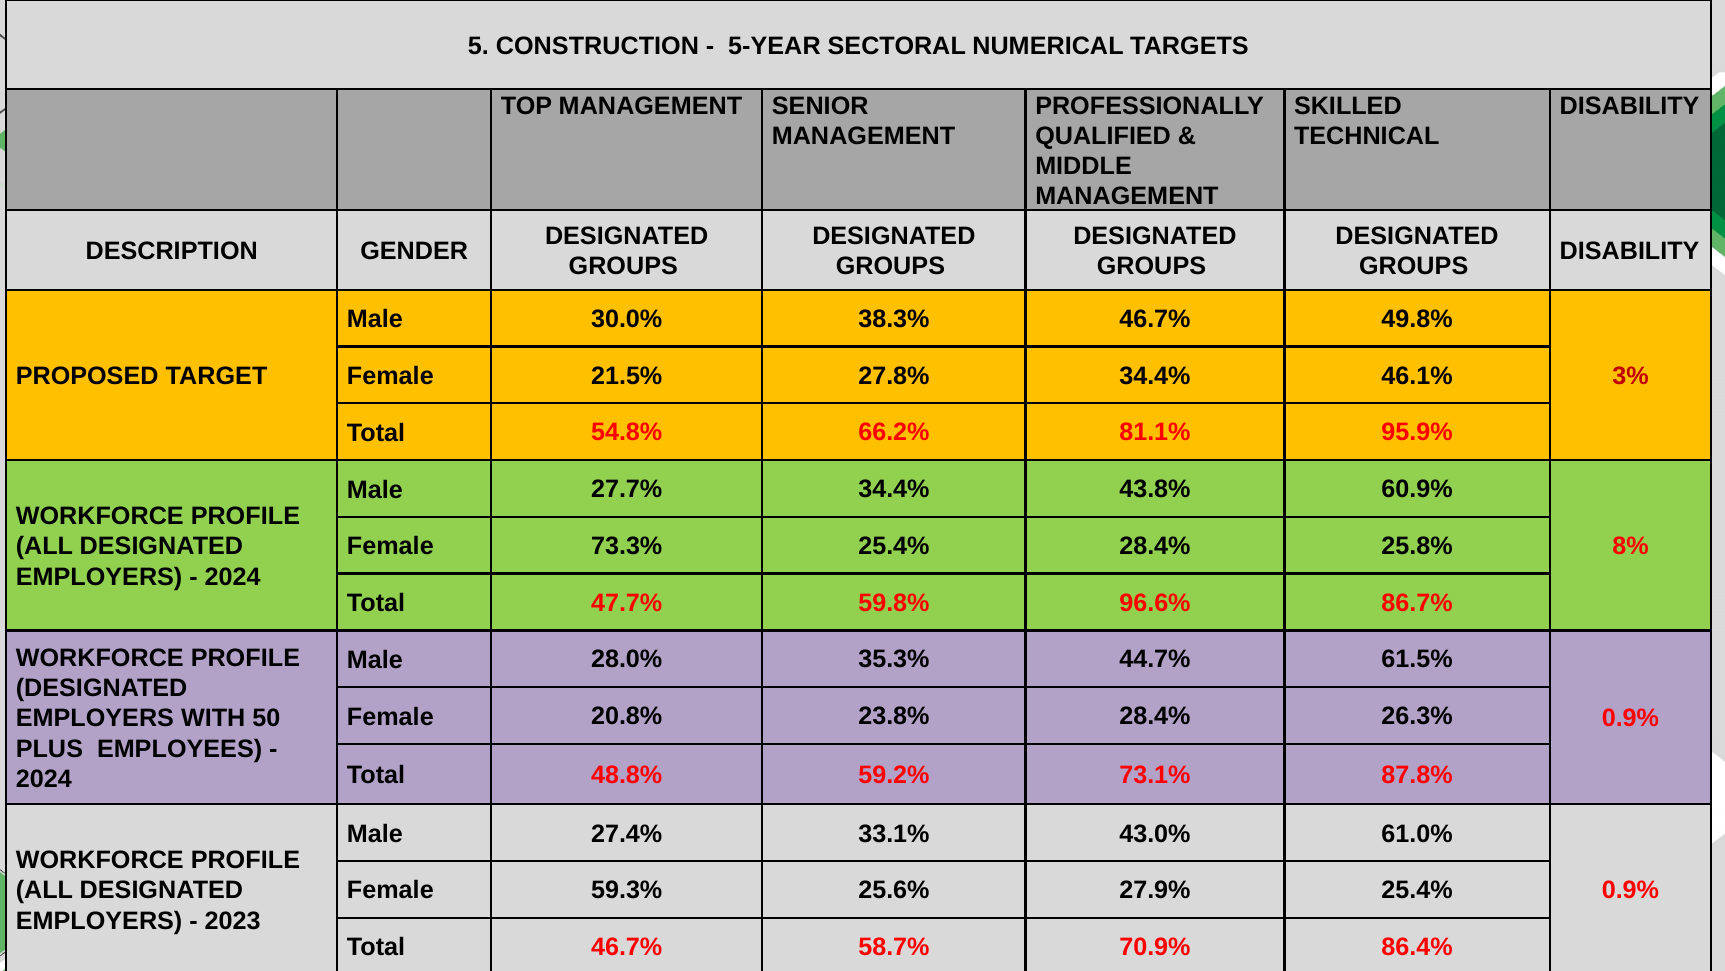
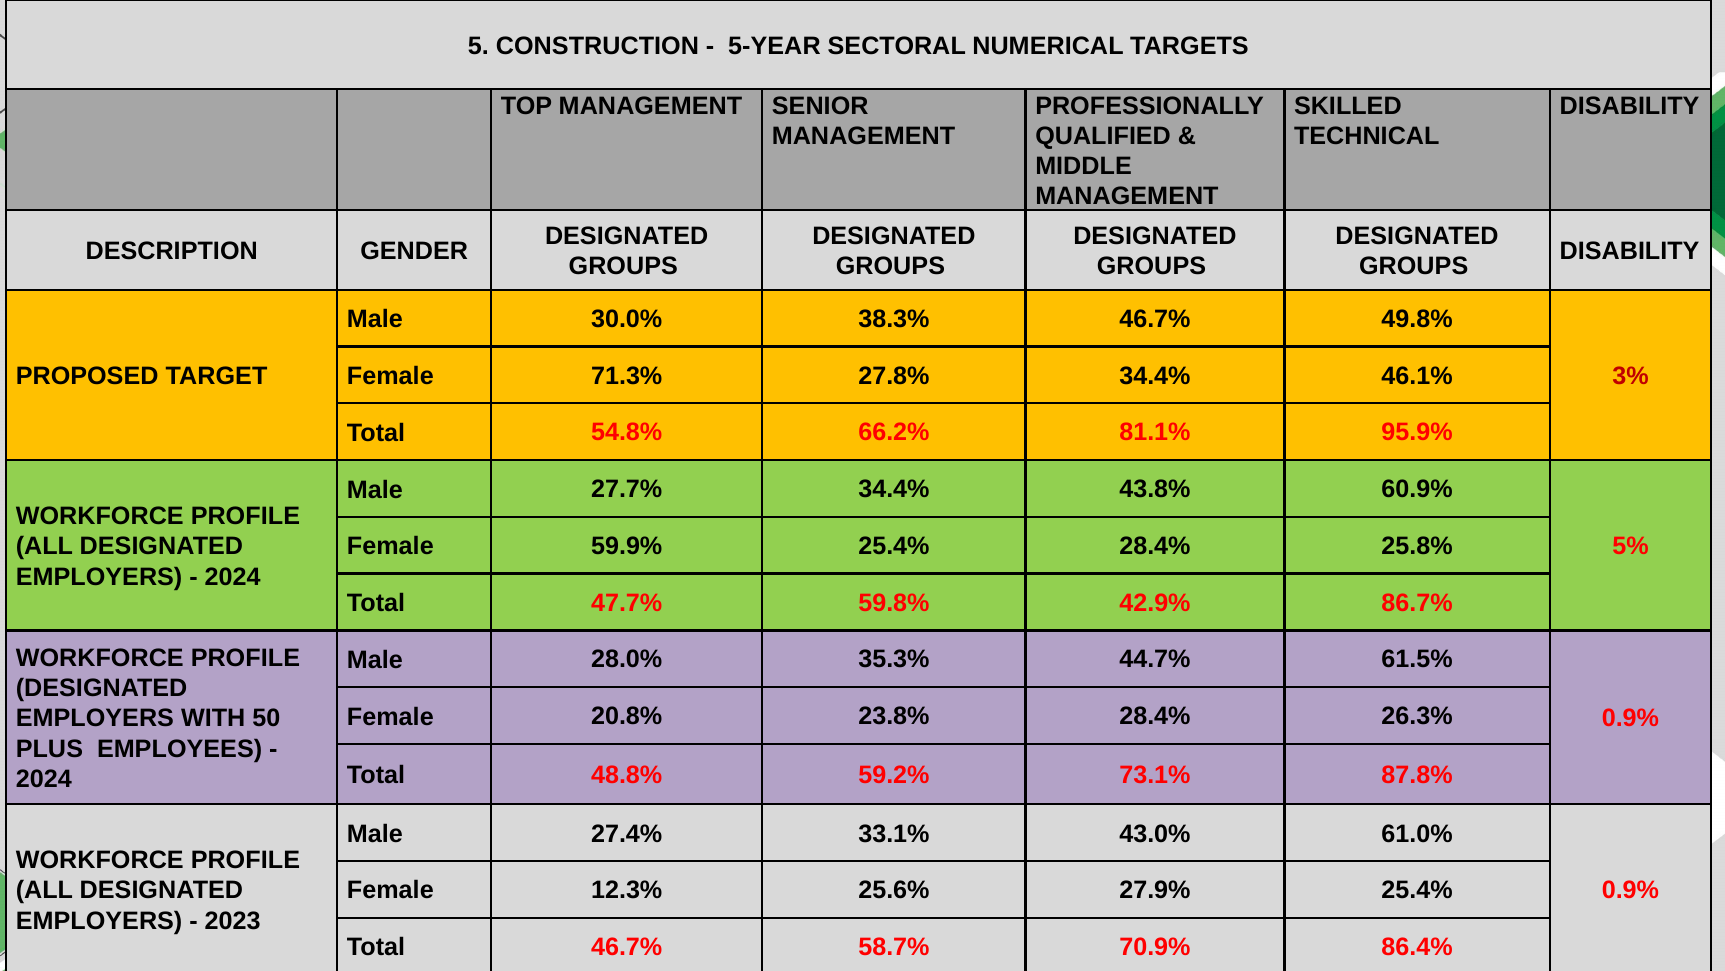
21.5%: 21.5% -> 71.3%
73.3%: 73.3% -> 59.9%
8%: 8% -> 5%
96.6%: 96.6% -> 42.9%
59.3%: 59.3% -> 12.3%
